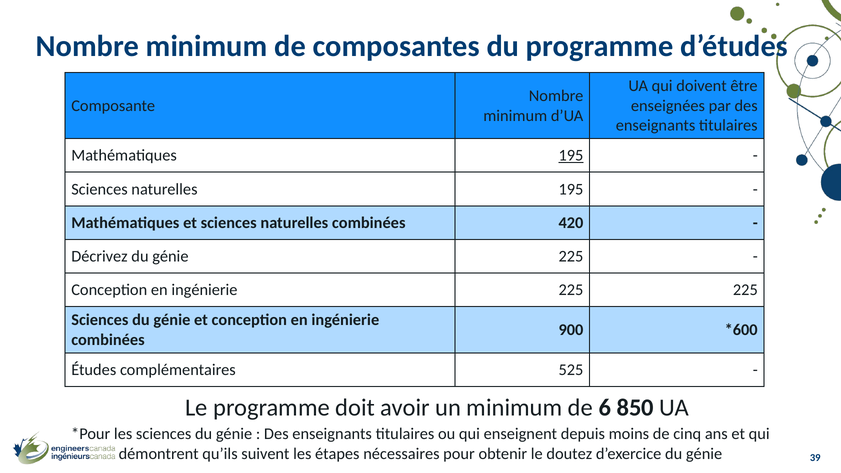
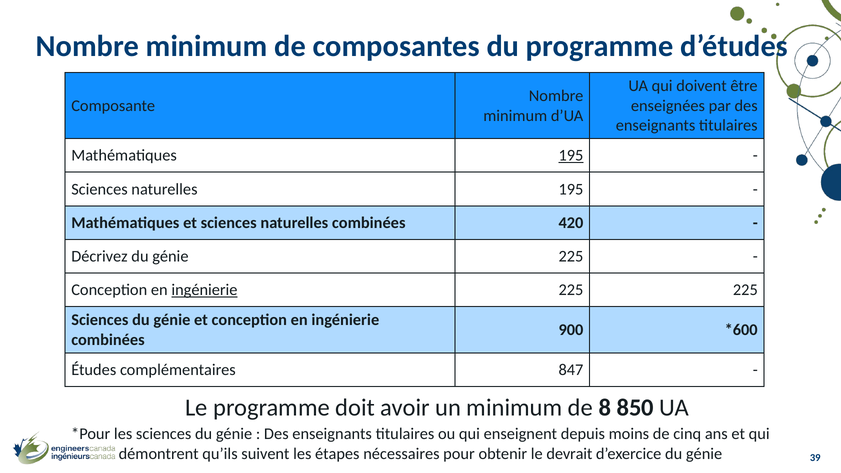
ingénierie at (204, 290) underline: none -> present
525: 525 -> 847
6: 6 -> 8
doutez: doutez -> devrait
